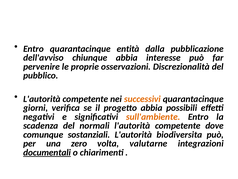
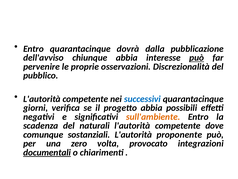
entità: entità -> dovrà
può at (197, 58) underline: none -> present
successivi colour: orange -> blue
normali: normali -> naturali
biodiversita: biodiversita -> proponente
valutarne: valutarne -> provocato
